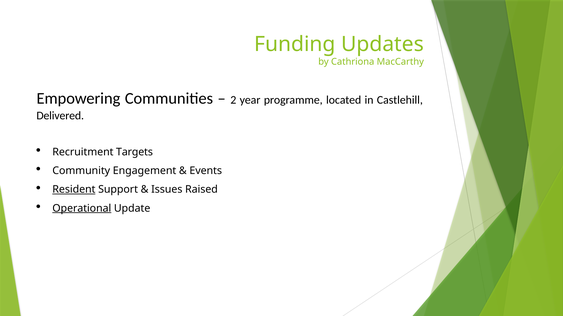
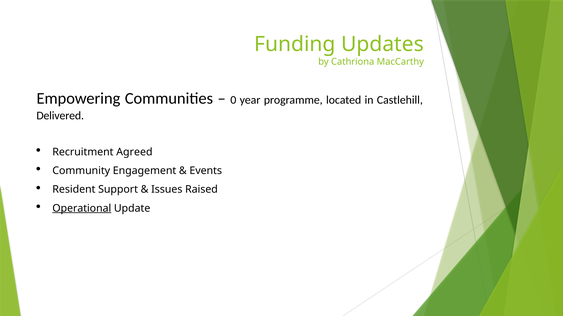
2: 2 -> 0
Targets: Targets -> Agreed
Resident underline: present -> none
